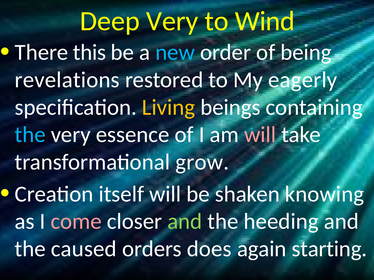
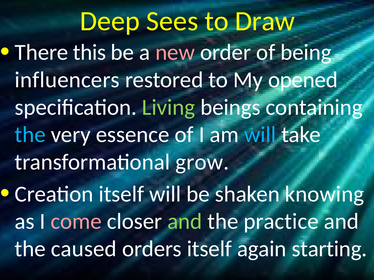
Deep Very: Very -> Sees
Wind: Wind -> Draw
new colour: light blue -> pink
revelations: revelations -> influencers
eagerly: eagerly -> opened
Living colour: yellow -> light green
will at (260, 135) colour: pink -> light blue
heeding: heeding -> practice
orders does: does -> itself
